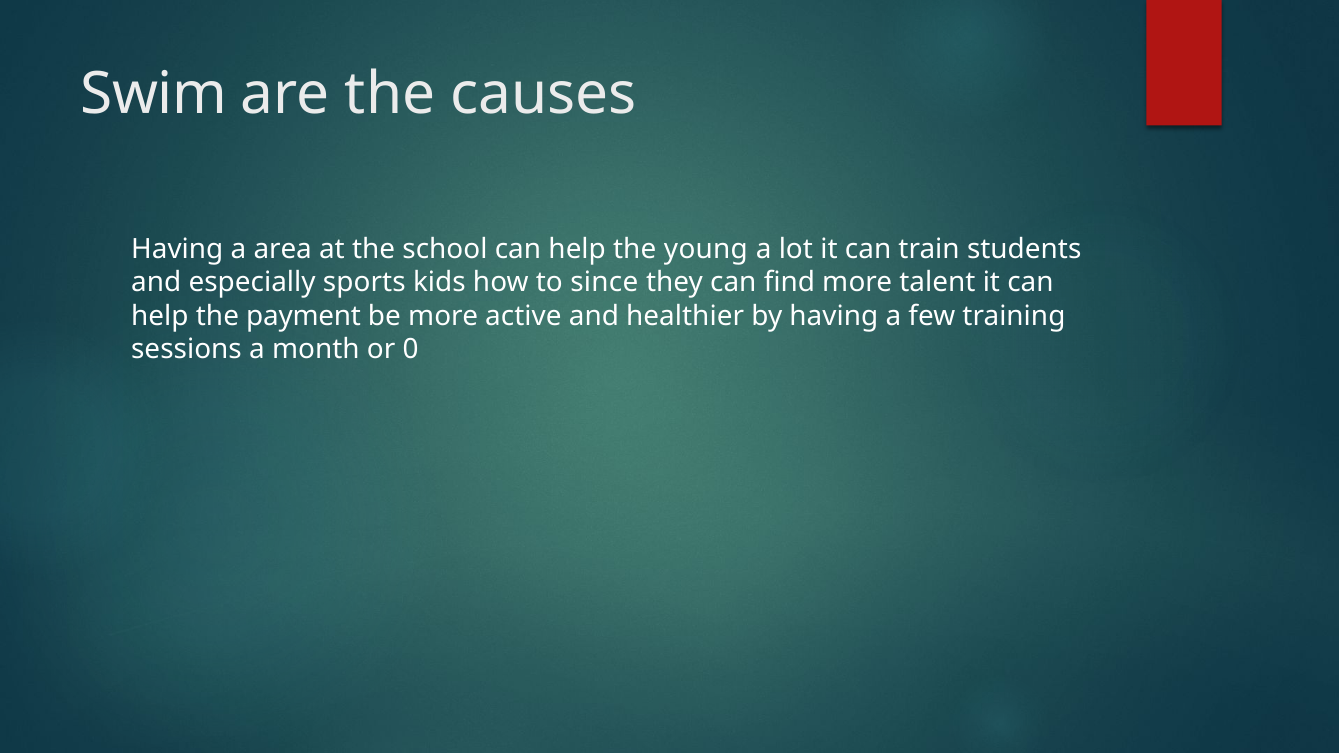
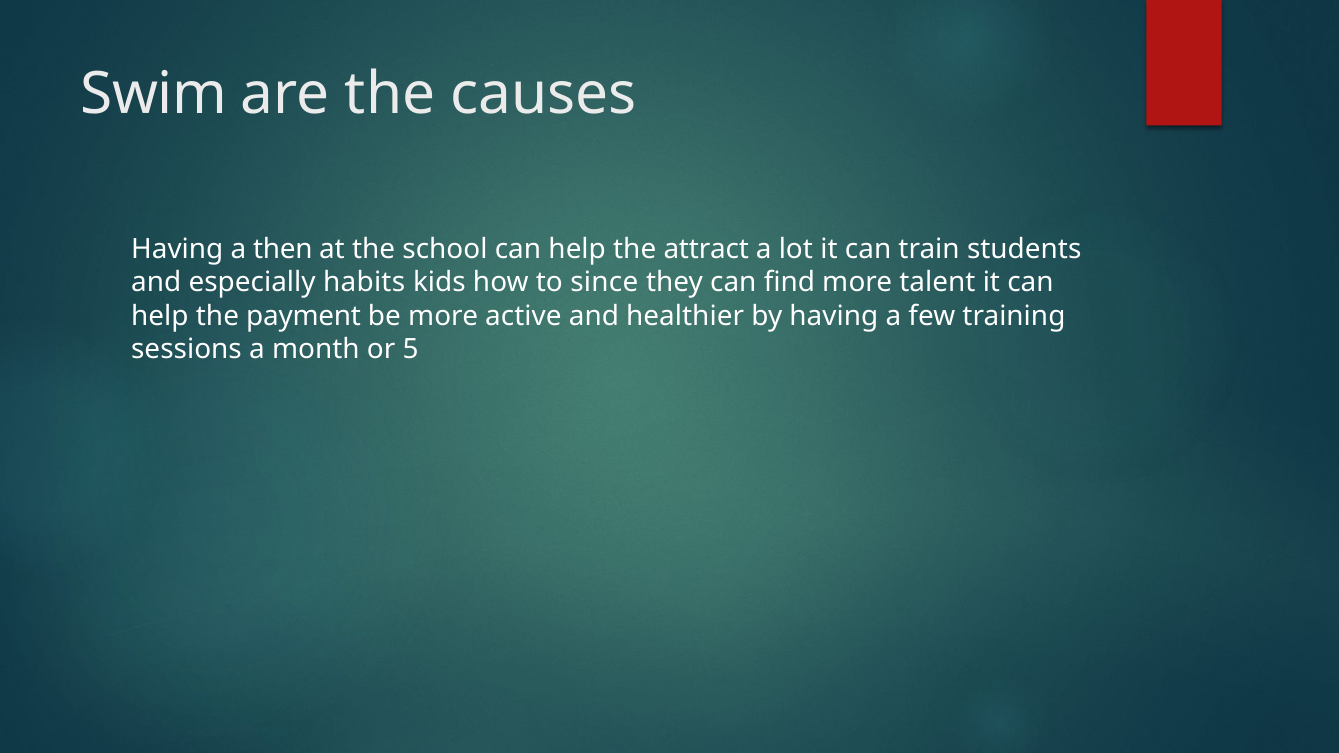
area: area -> then
young: young -> attract
sports: sports -> habits
0: 0 -> 5
